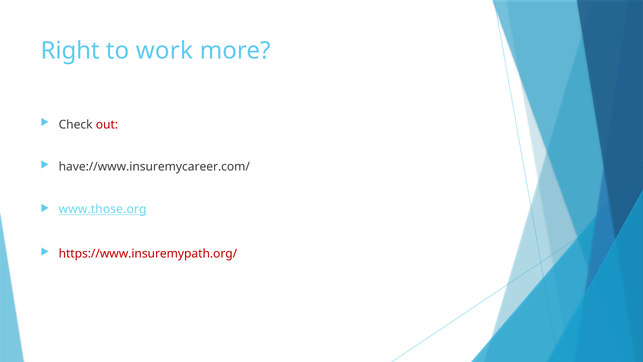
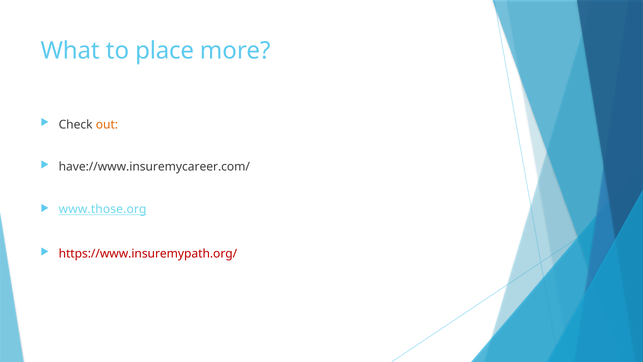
Right: Right -> What
work: work -> place
out colour: red -> orange
